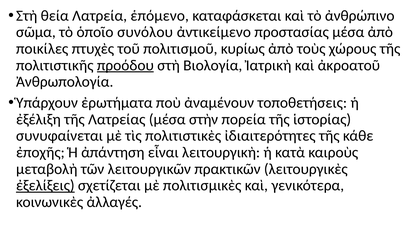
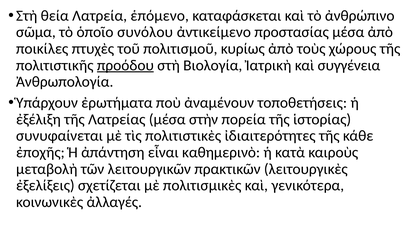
ἀκροατοῦ: ἀκροατοῦ -> συγγένεια
λειτουργικὴ: λειτουργικὴ -> καθημερινὸ
ἐξελίξεις underline: present -> none
